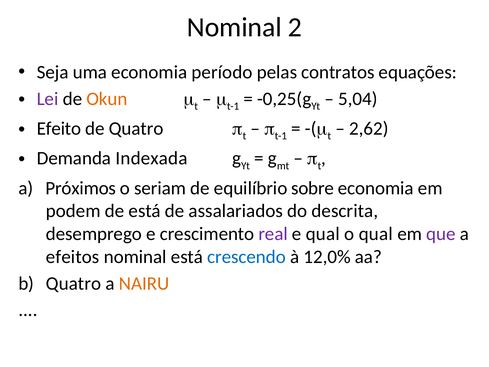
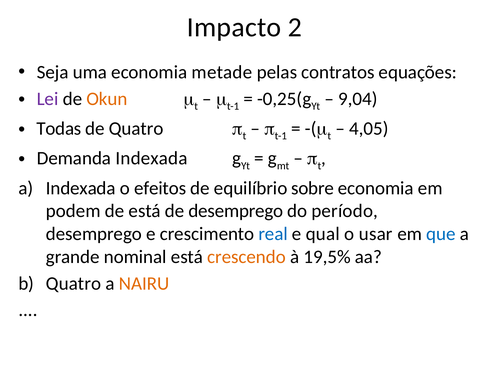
Nominal at (234, 27): Nominal -> Impacto
período: período -> metade
5,04: 5,04 -> 9,04
Efeito: Efeito -> Todas
2,62: 2,62 -> 4,05
a Próximos: Próximos -> Indexada
seriam: seriam -> efeitos
de assalariados: assalariados -> desemprego
descrita: descrita -> período
real colour: purple -> blue
o qual: qual -> usar
que colour: purple -> blue
efeitos: efeitos -> grande
crescendo colour: blue -> orange
12,0%: 12,0% -> 19,5%
